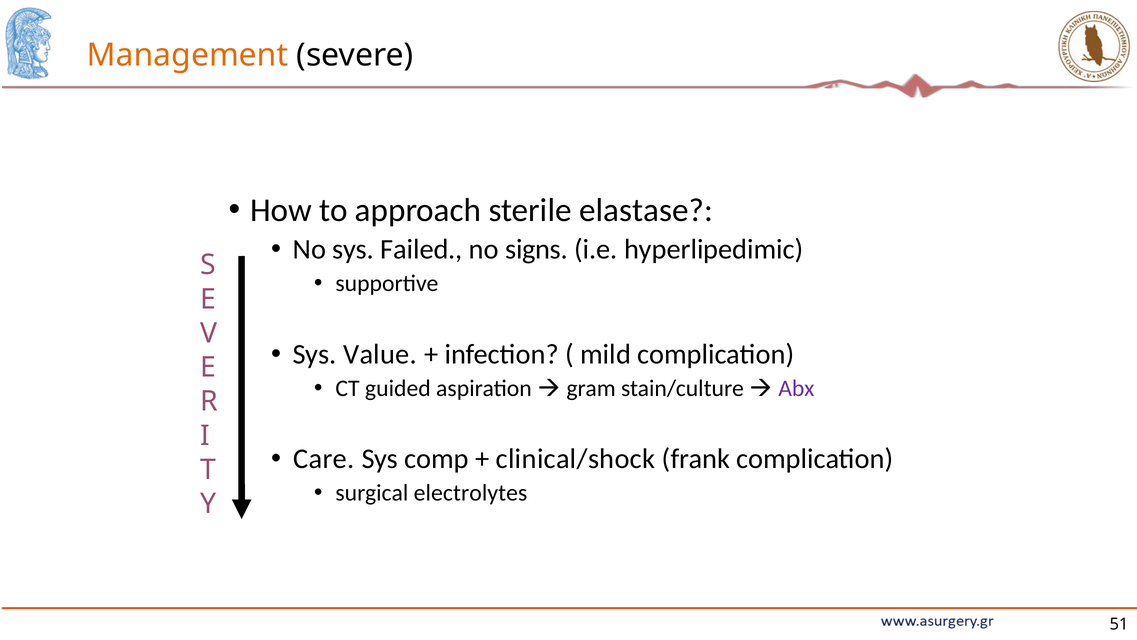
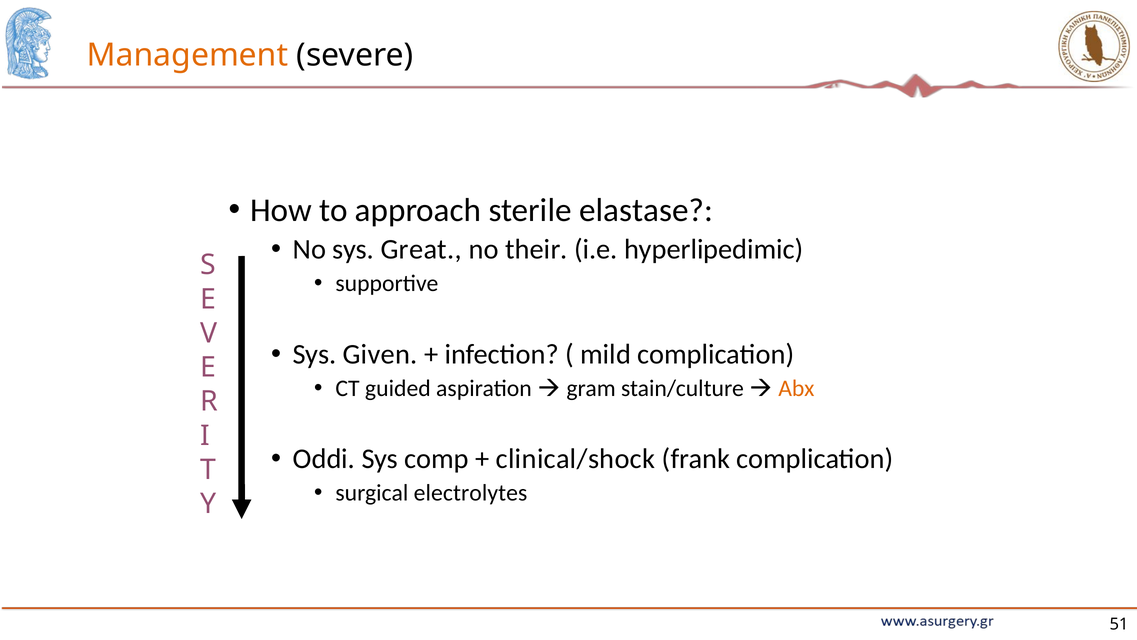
Failed: Failed -> Great
signs: signs -> their
Value: Value -> Given
Abx colour: purple -> orange
Care: Care -> Oddi
